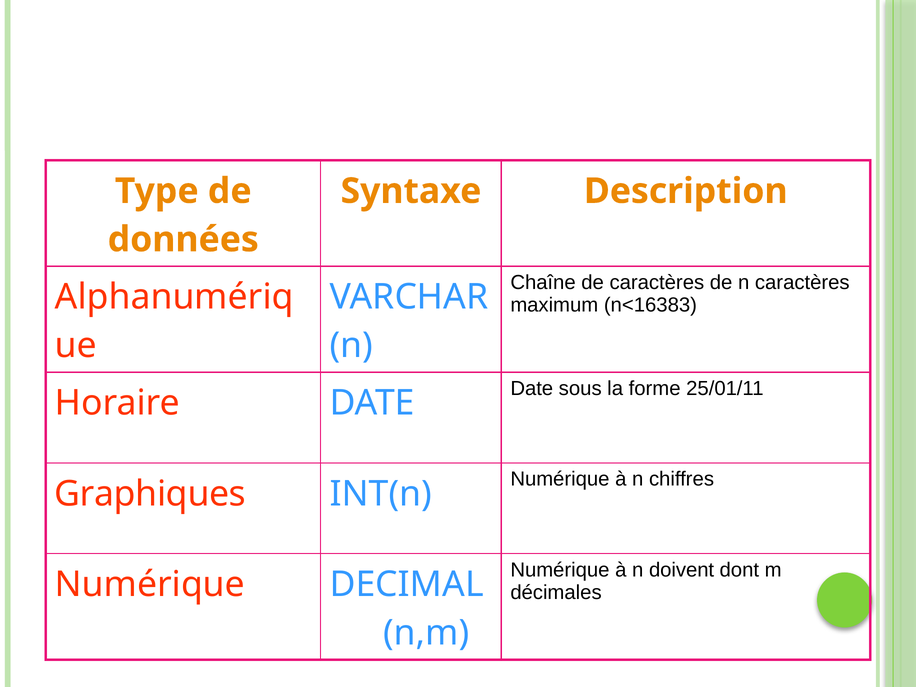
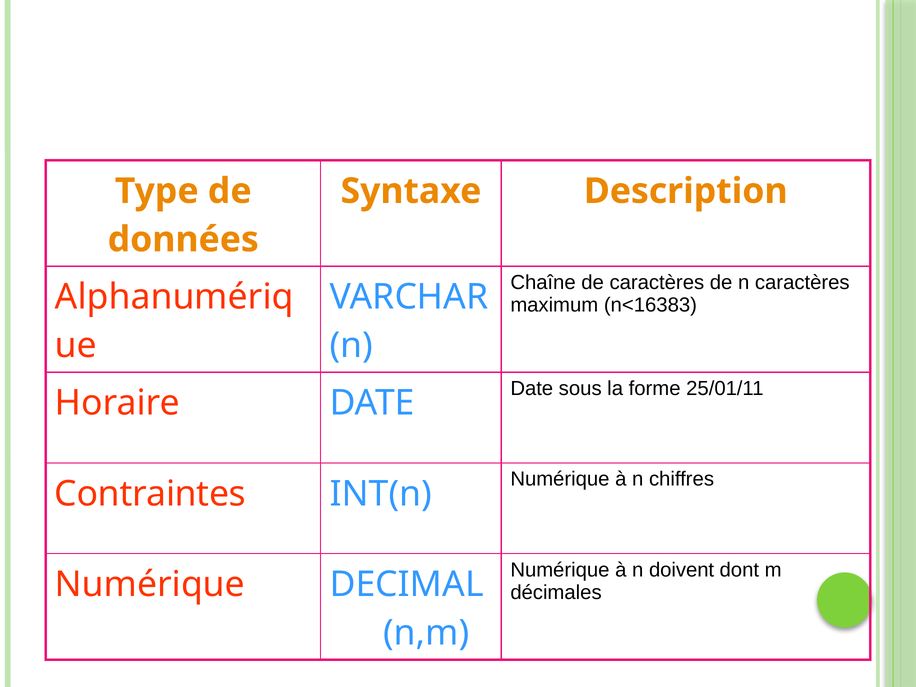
Graphiques: Graphiques -> Contraintes
